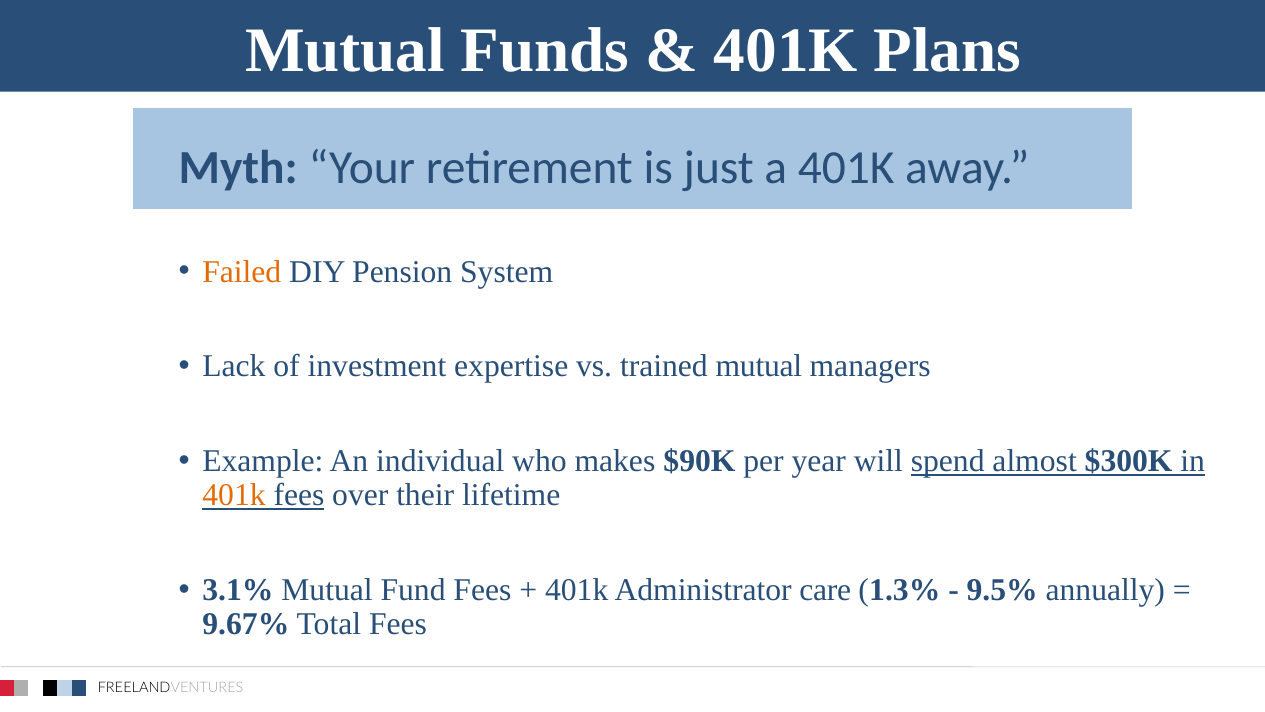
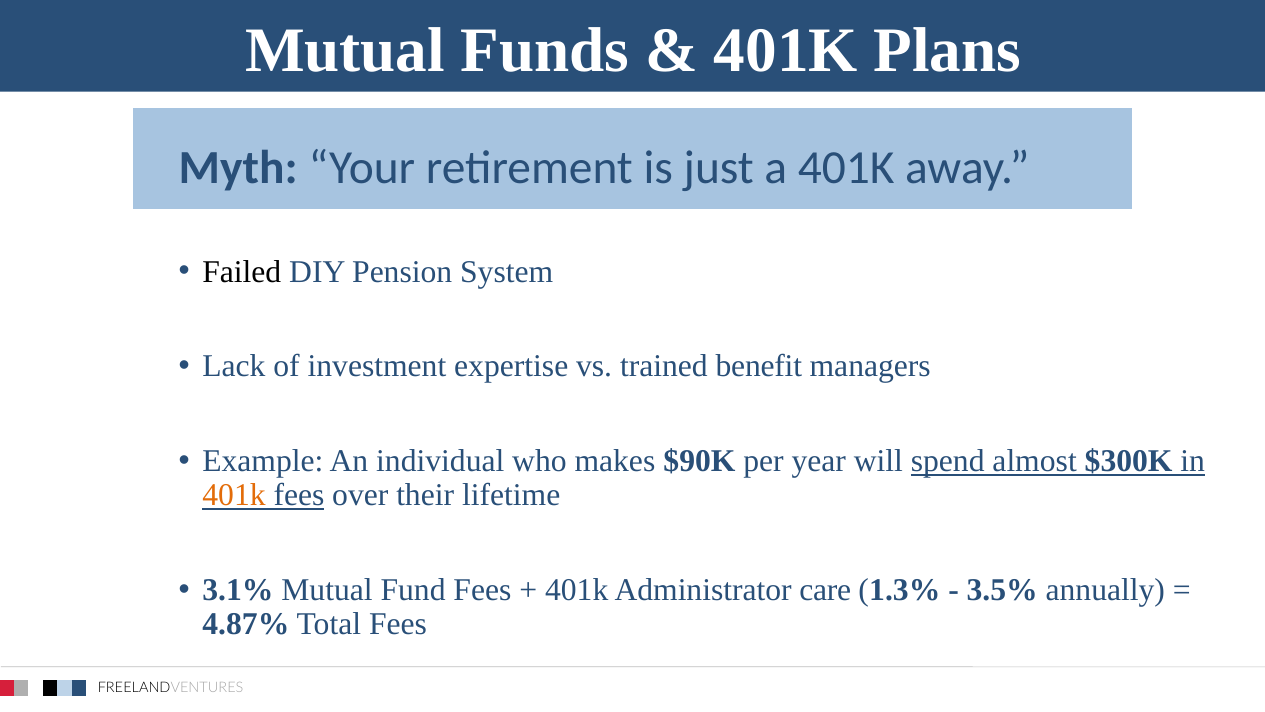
Failed colour: orange -> black
trained mutual: mutual -> benefit
9.5%: 9.5% -> 3.5%
9.67%: 9.67% -> 4.87%
